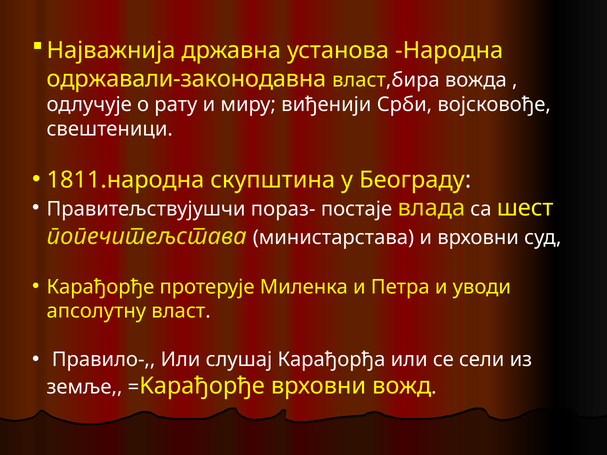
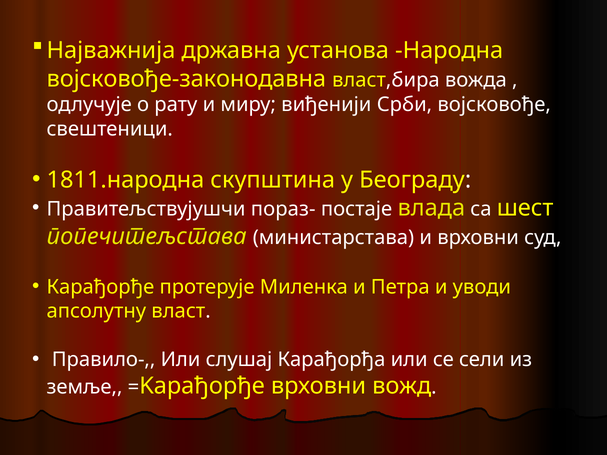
одржавали-законодавна: одржавали-законодавна -> војсковође-законодавна
